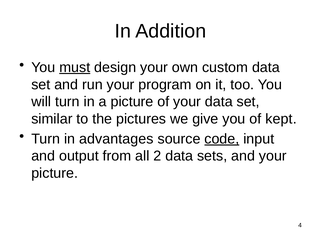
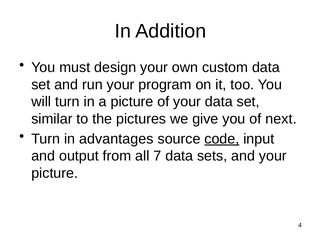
must underline: present -> none
kept: kept -> next
2: 2 -> 7
